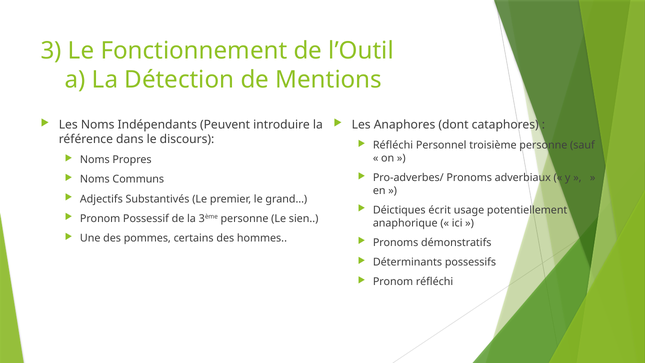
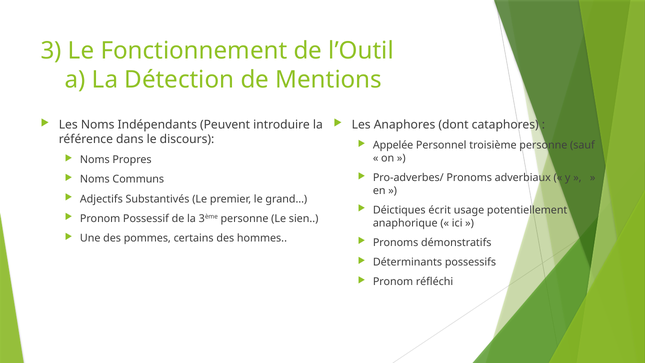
Réfléchi at (393, 145): Réfléchi -> Appelée
